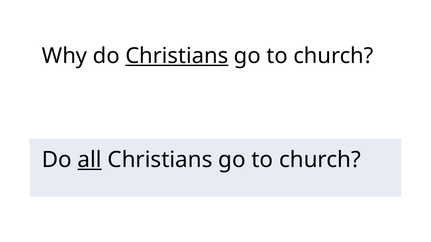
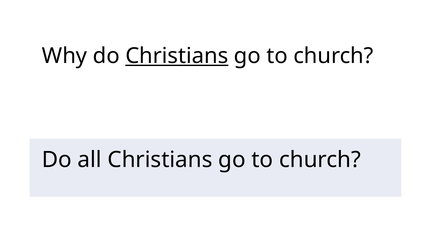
all underline: present -> none
